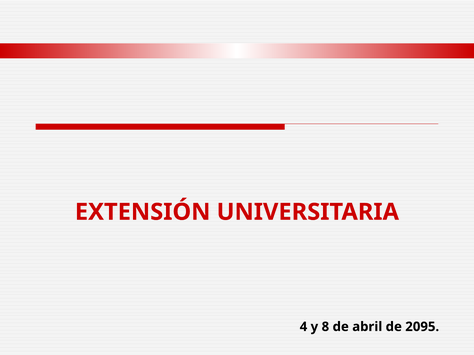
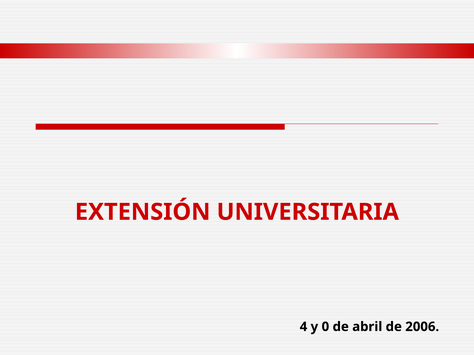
8: 8 -> 0
2095: 2095 -> 2006
